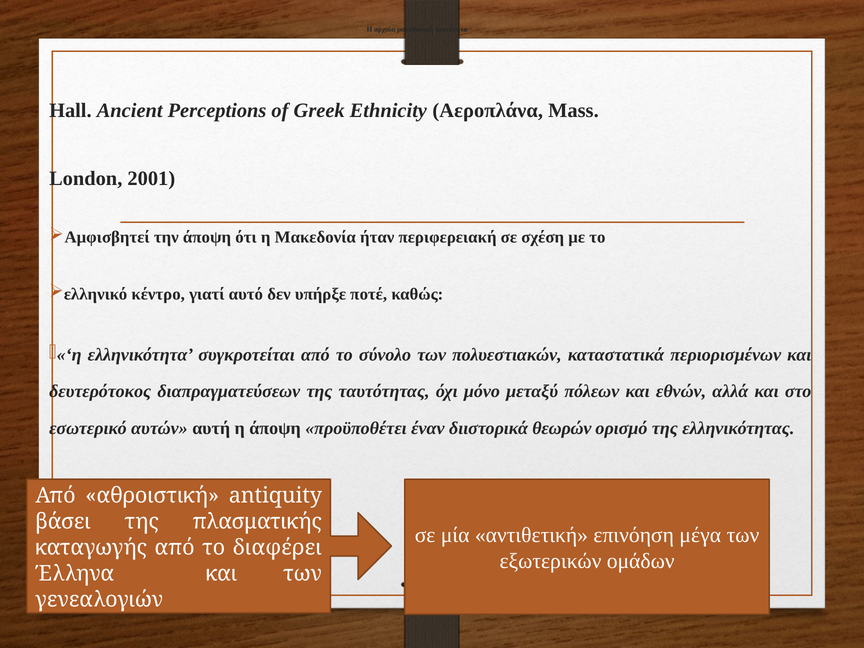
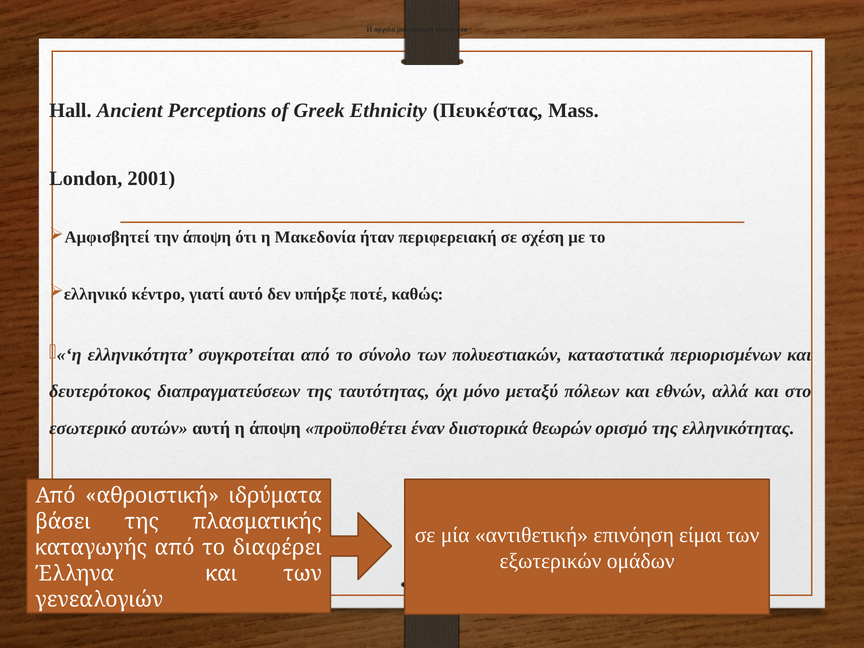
Αεροπλάνα: Αεροπλάνα -> Πευκέστας
antiquity: antiquity -> ιδρύματα
μέγα: μέγα -> είμαι
